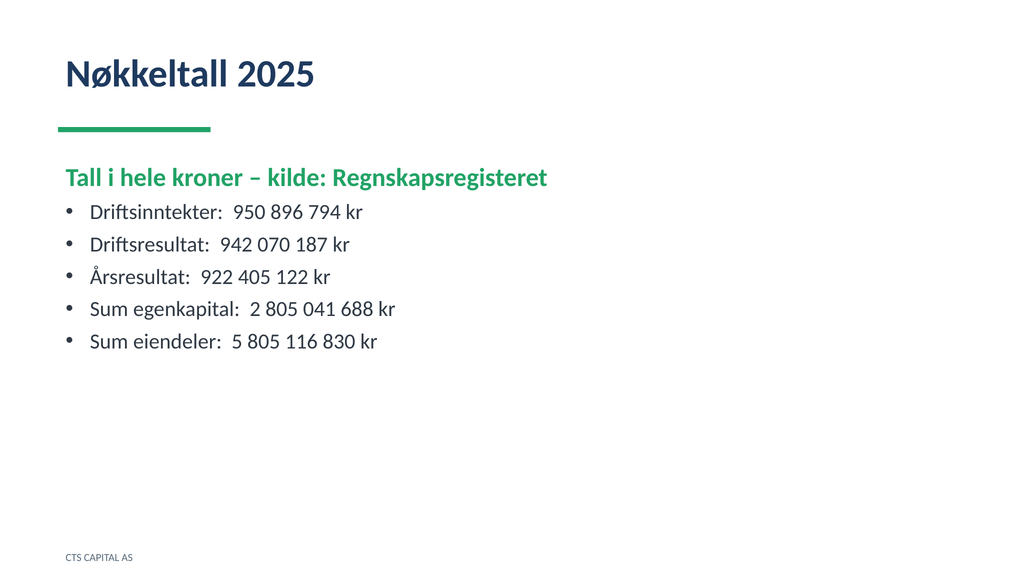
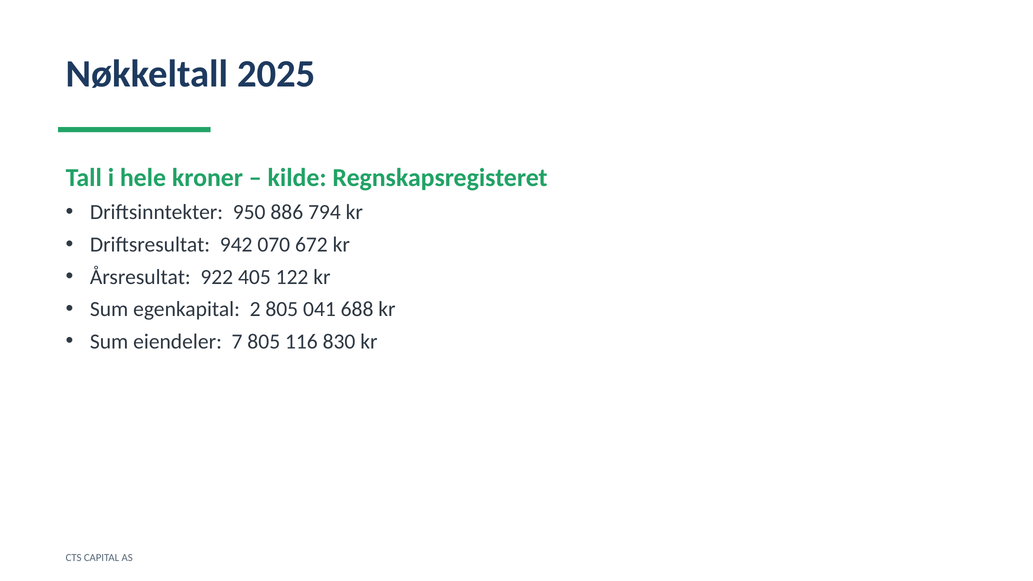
896: 896 -> 886
187: 187 -> 672
5: 5 -> 7
